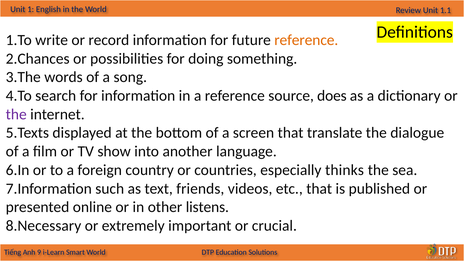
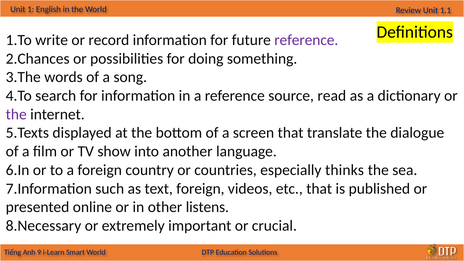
reference at (306, 40) colour: orange -> purple
does: does -> read
text friends: friends -> foreign
